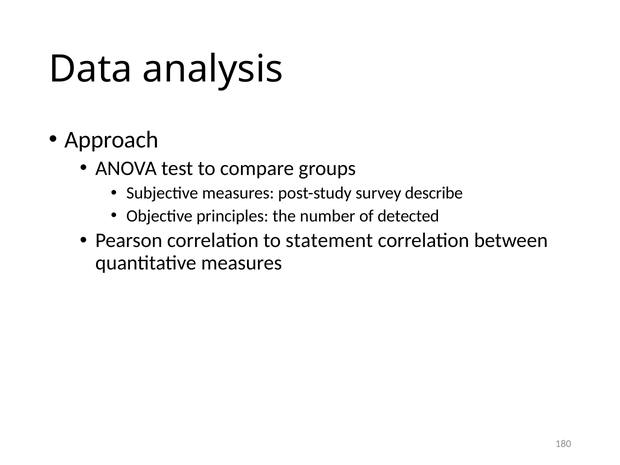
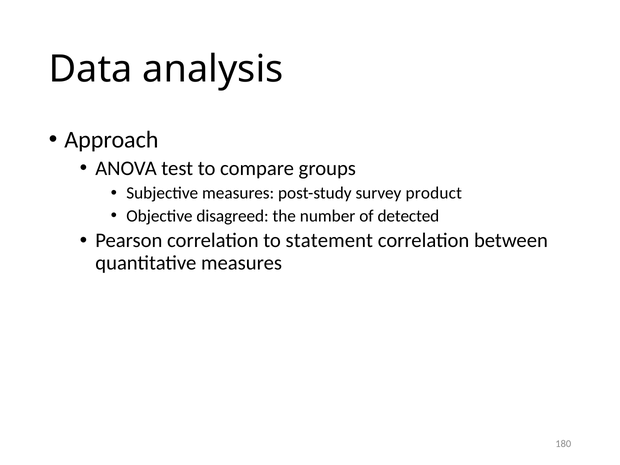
describe: describe -> product
principles: principles -> disagreed
